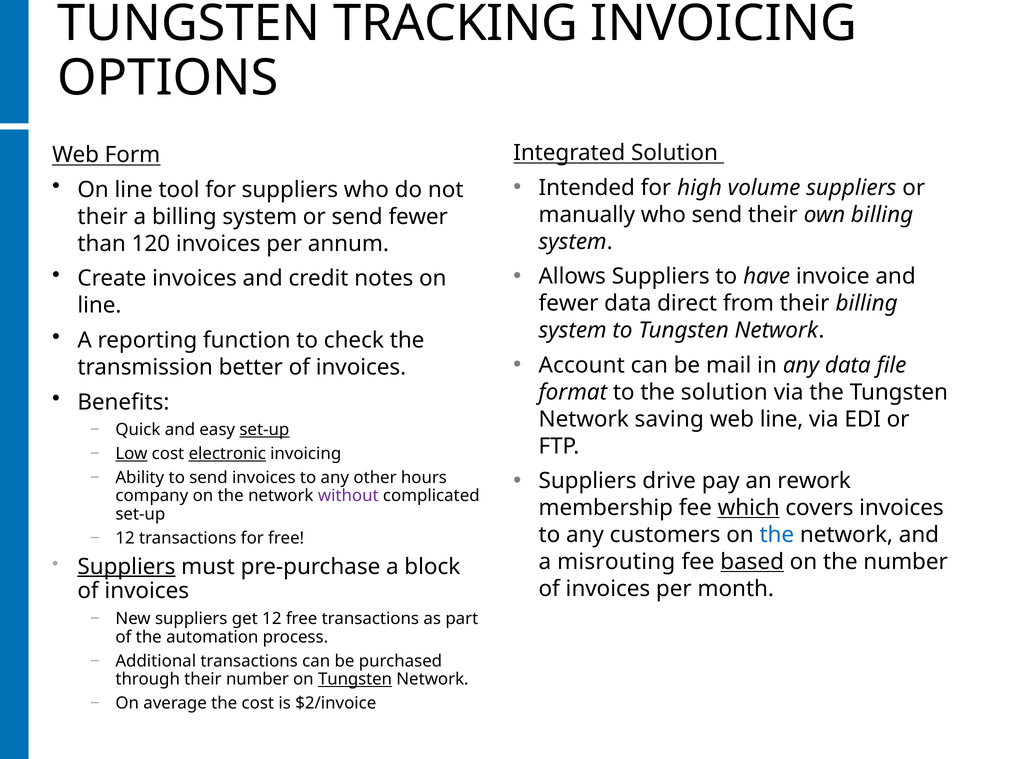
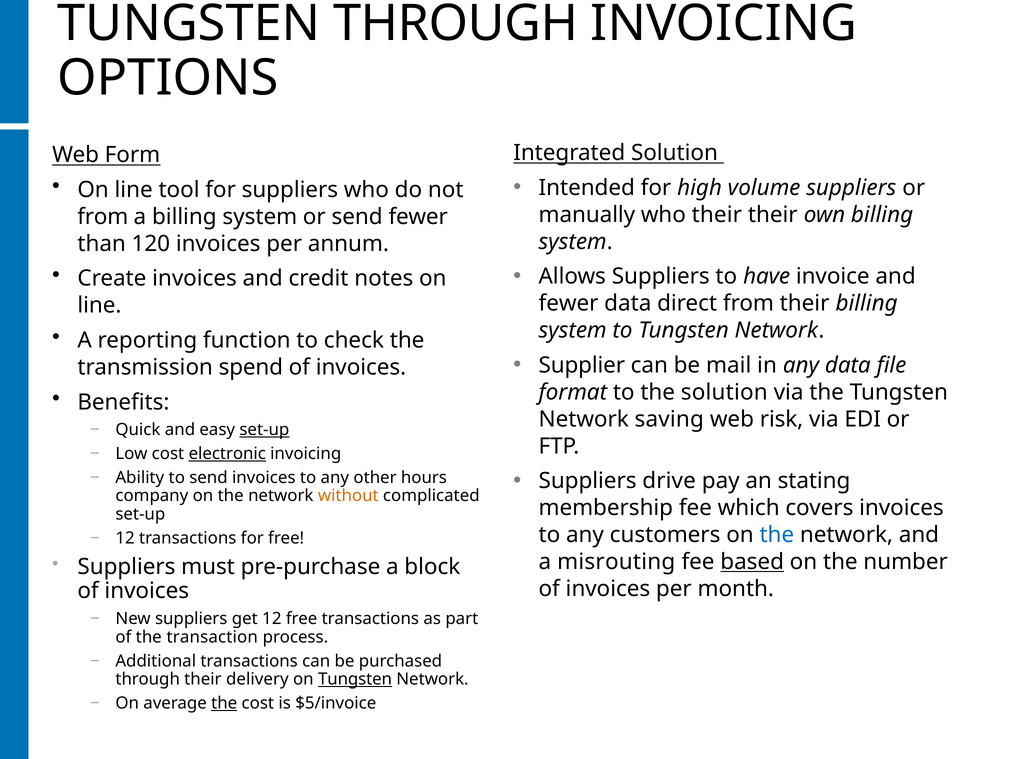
TUNGSTEN TRACKING: TRACKING -> THROUGH
who send: send -> their
their at (103, 217): their -> from
Account: Account -> Supplier
better: better -> spend
web line: line -> risk
Low underline: present -> none
rework: rework -> stating
without colour: purple -> orange
which underline: present -> none
Suppliers at (126, 567) underline: present -> none
automation: automation -> transaction
their number: number -> delivery
the at (224, 704) underline: none -> present
$2/invoice: $2/invoice -> $5/invoice
